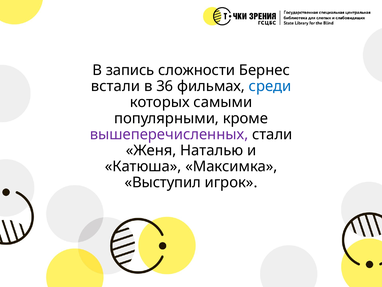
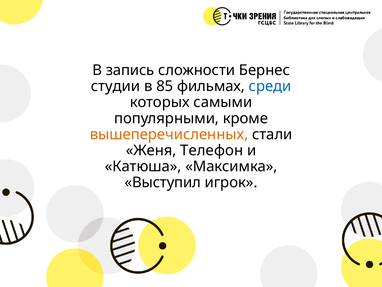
встали: встали -> студии
36: 36 -> 85
вышеперечисленных colour: purple -> orange
Наталью: Наталью -> Телефон
